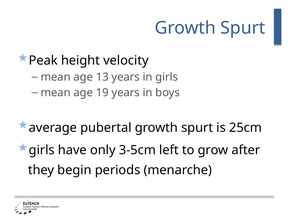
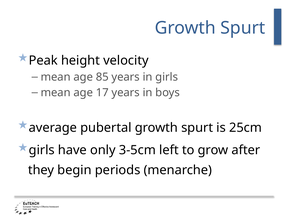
13: 13 -> 85
19: 19 -> 17
